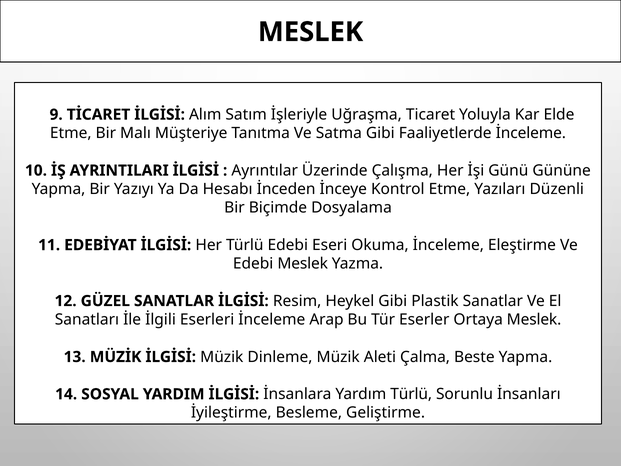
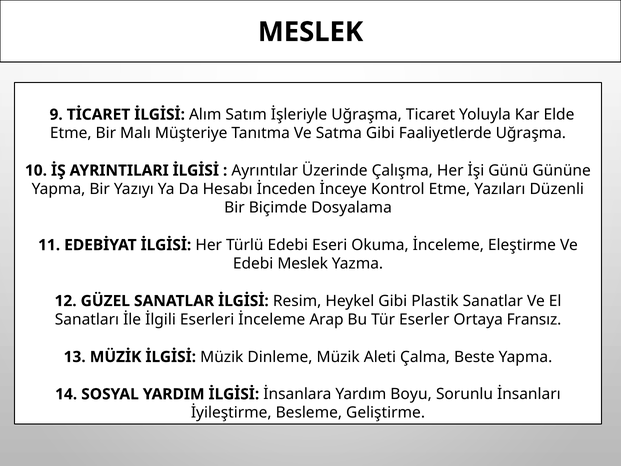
Faaliyetlerde İnceleme: İnceleme -> Uğraşma
Ortaya Meslek: Meslek -> Fransız
Yardım Türlü: Türlü -> Boyu
